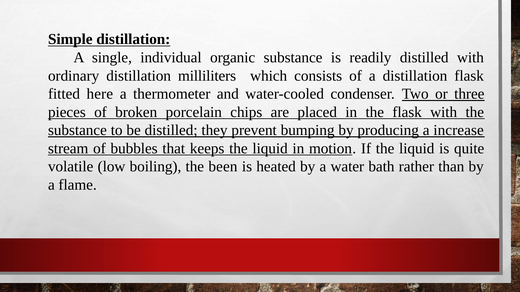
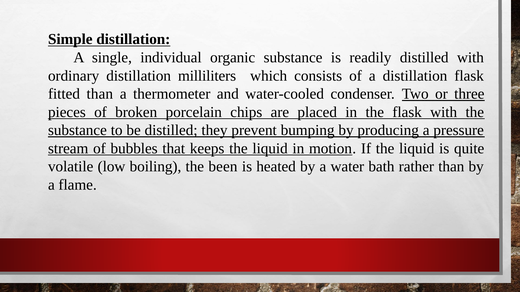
fitted here: here -> than
increase: increase -> pressure
